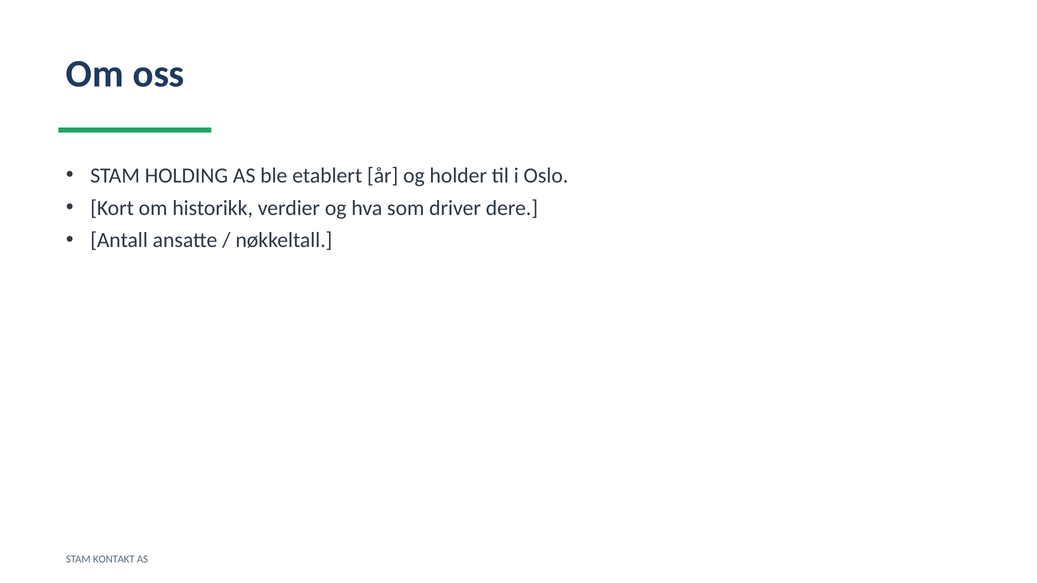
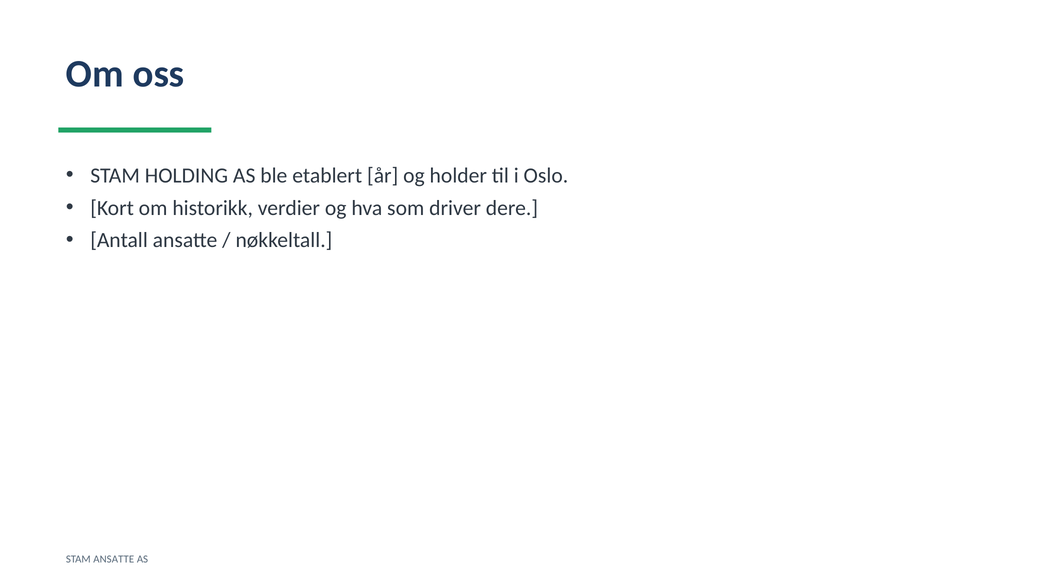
STAM KONTAKT: KONTAKT -> ANSATTE
